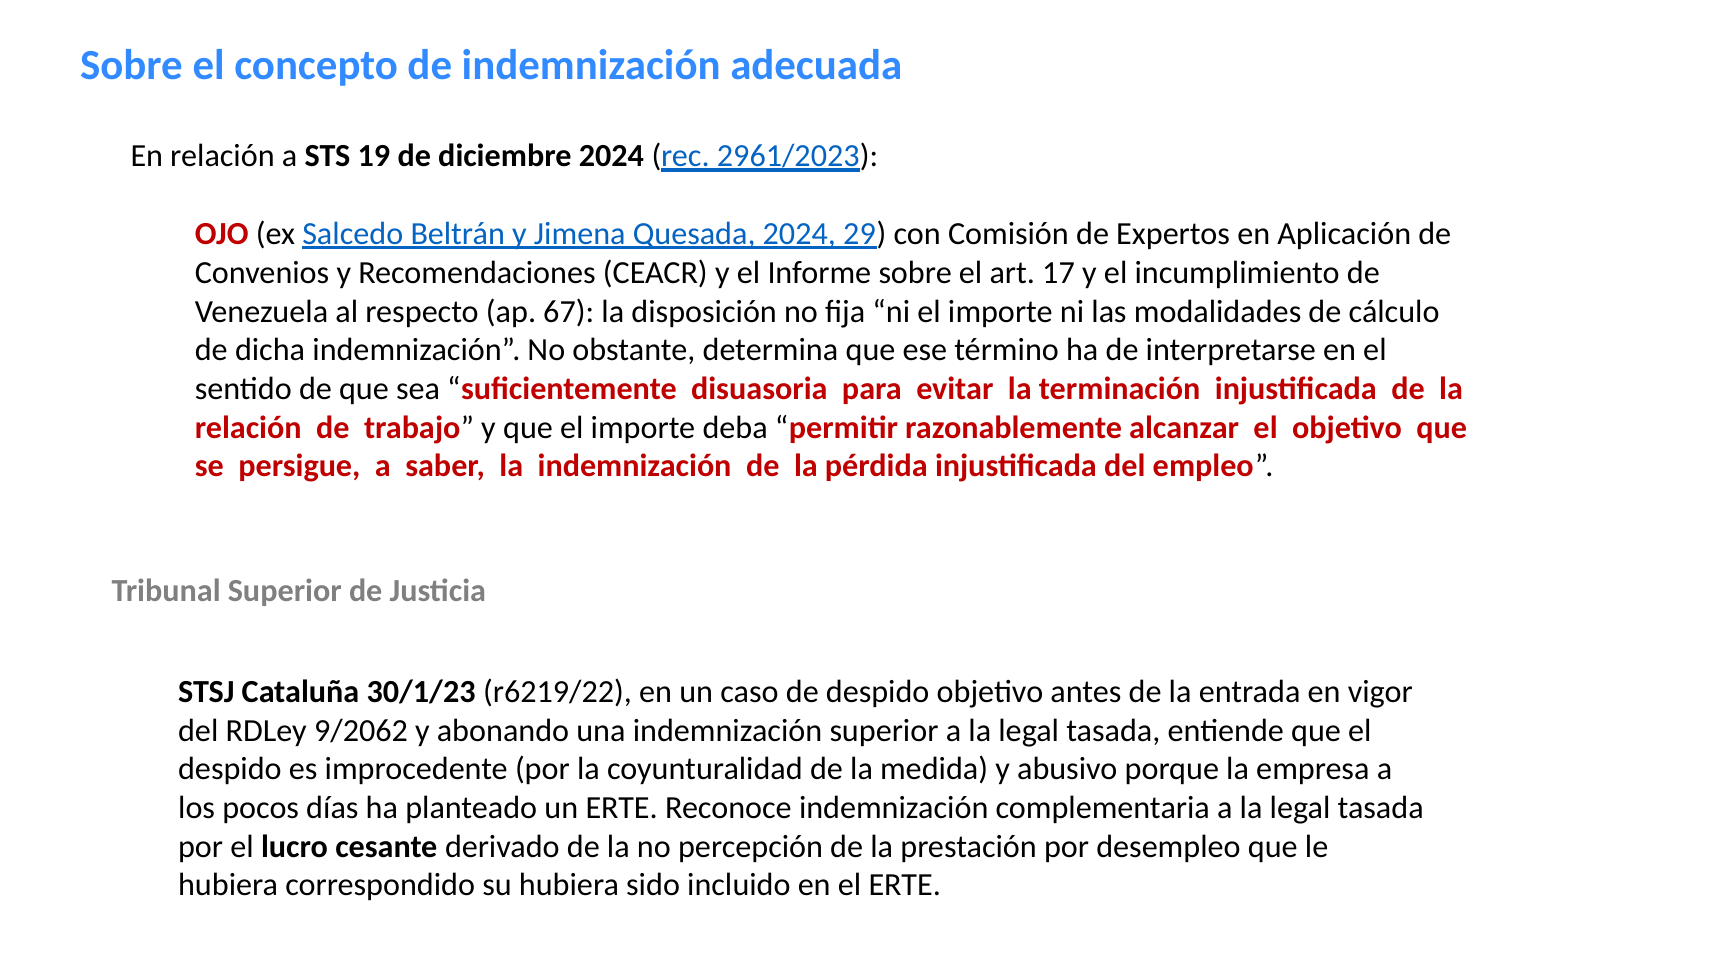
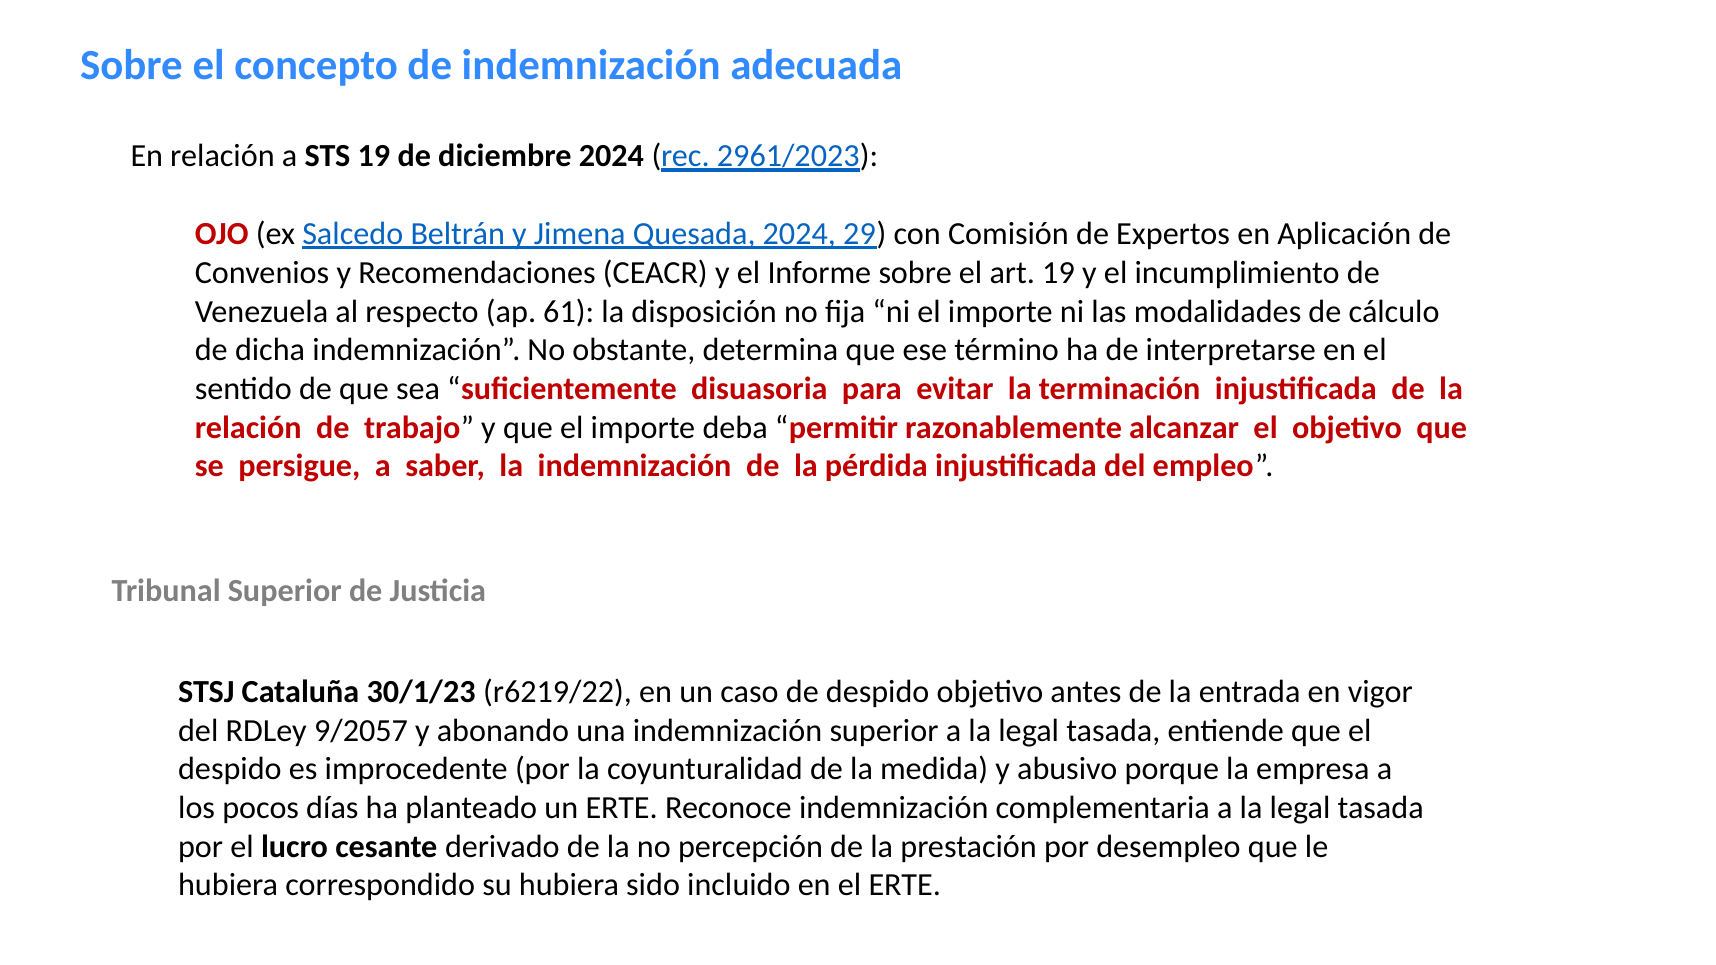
art 17: 17 -> 19
67: 67 -> 61
9/2062: 9/2062 -> 9/2057
